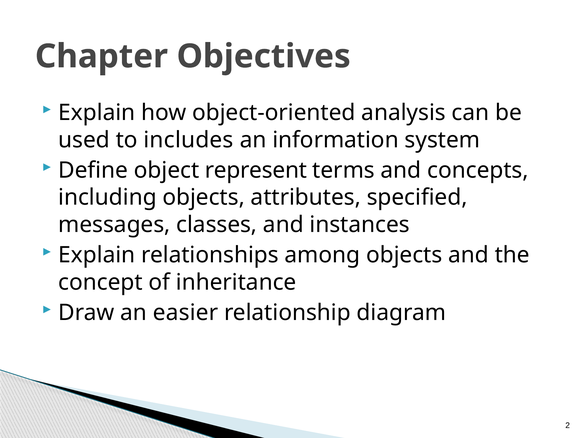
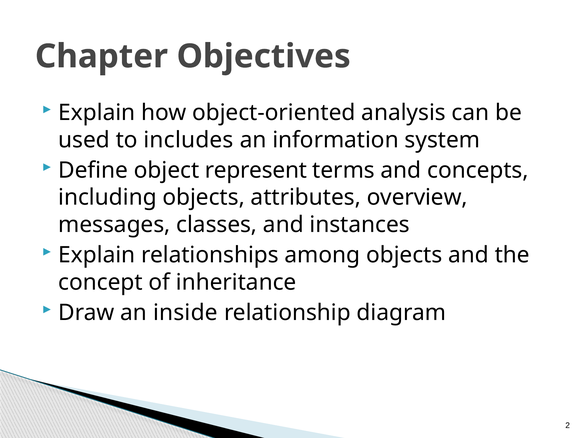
specified: specified -> overview
easier: easier -> inside
